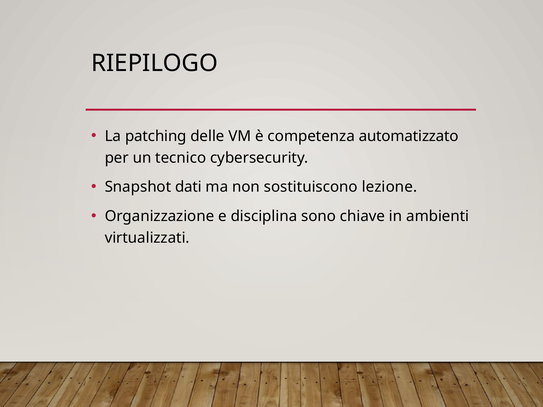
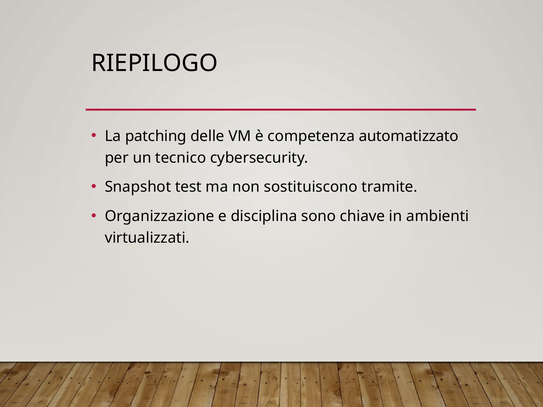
dati: dati -> test
lezione: lezione -> tramite
